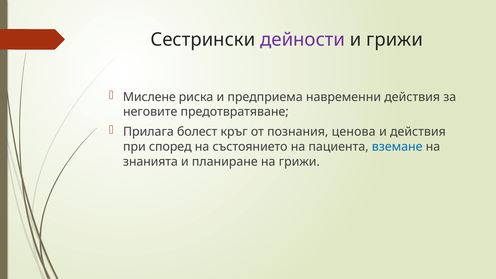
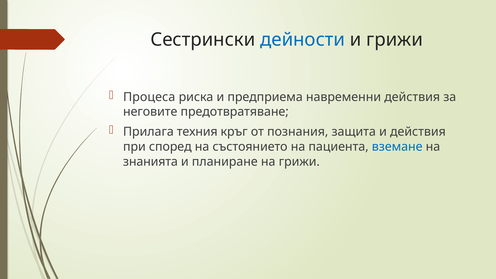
дейности colour: purple -> blue
Мислене: Мислене -> Процеса
болест: болест -> техния
ценова: ценова -> защита
